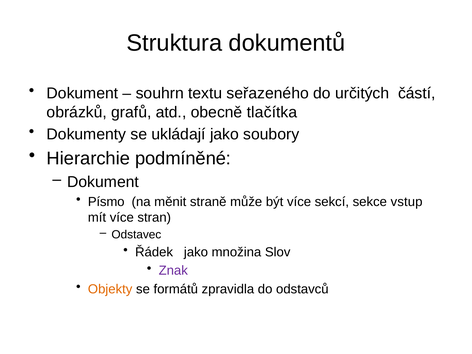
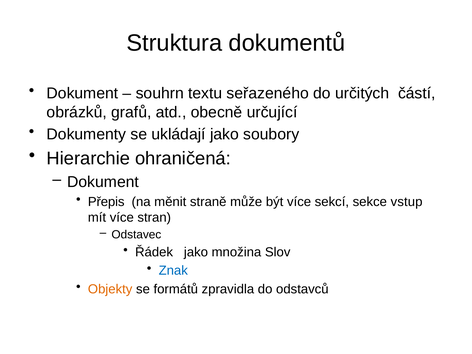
tlačítka: tlačítka -> určující
podmíněné: podmíněné -> ohraničená
Písmo: Písmo -> Přepis
Znak colour: purple -> blue
